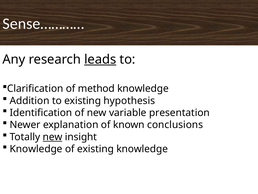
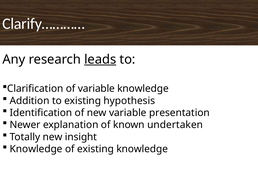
Sense…………: Sense………… -> Clarify…………
of method: method -> variable
conclusions: conclusions -> undertaken
new at (53, 137) underline: present -> none
